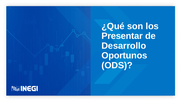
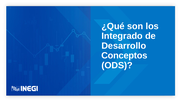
Presentar: Presentar -> Integrado
Oportunos: Oportunos -> Conceptos
